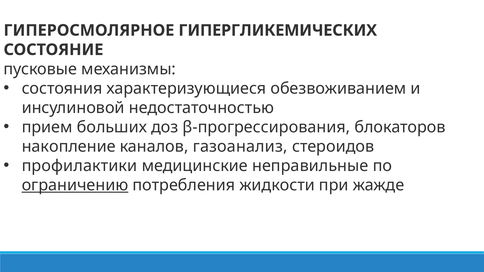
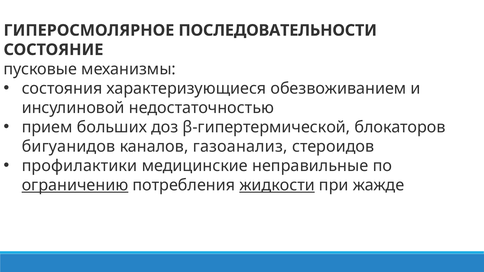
ГИПЕРГЛИКЕМИЧЕСКИХ: ГИПЕРГЛИКЕМИЧЕСКИХ -> ПОСЛЕДОВАТЕЛЬНОСТИ
β-прогрессирования: β-прогрессирования -> β-гипертермической
накопление: накопление -> бигуанидов
жидкости underline: none -> present
